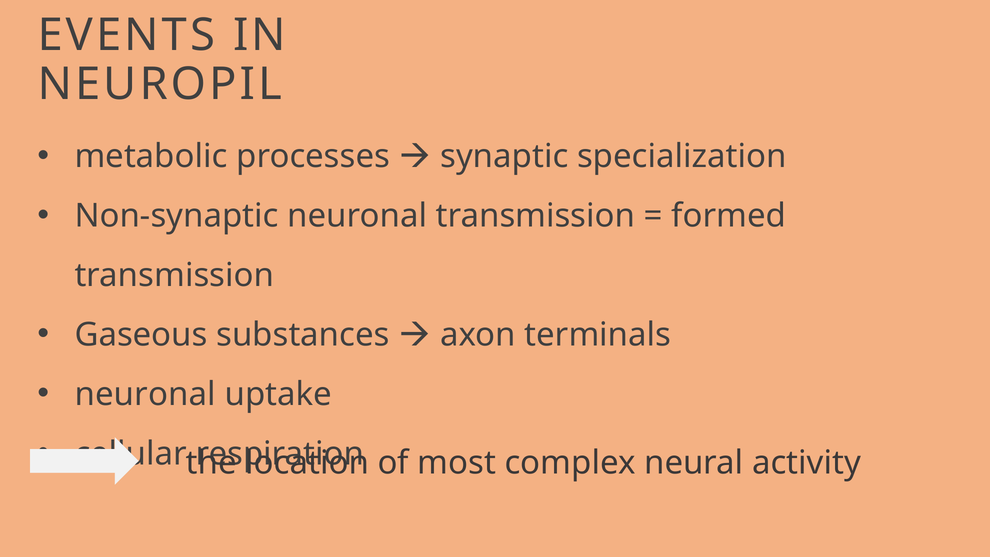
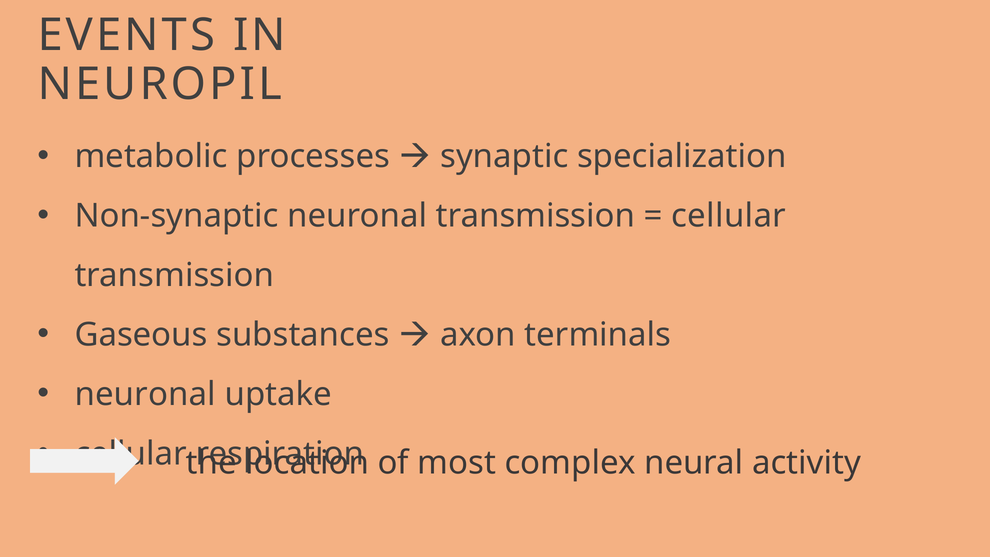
formed at (729, 216): formed -> cellular
